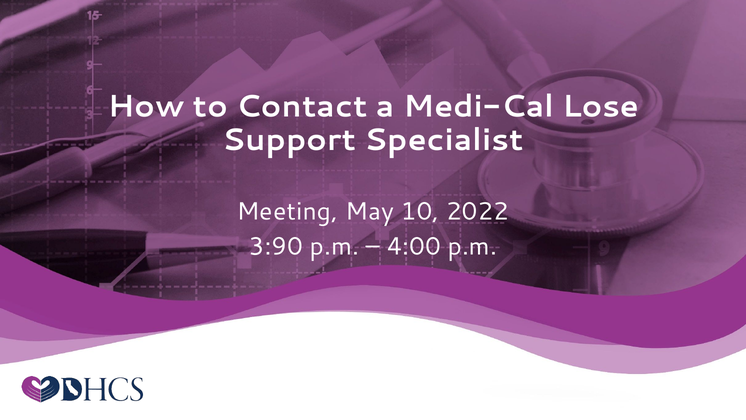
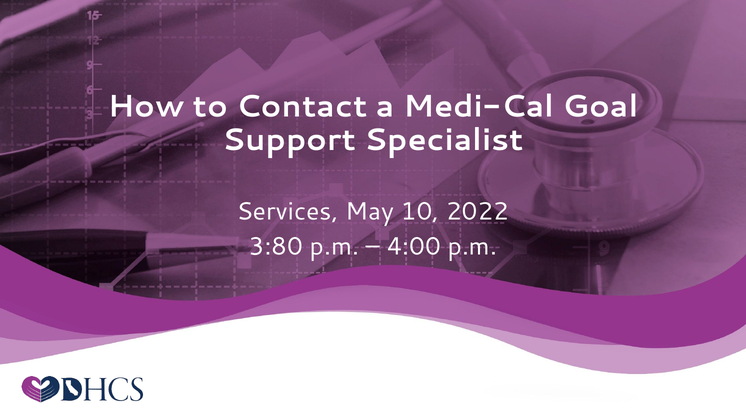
Lose: Lose -> Goal
Meeting: Meeting -> Services
3:90: 3:90 -> 3:80
